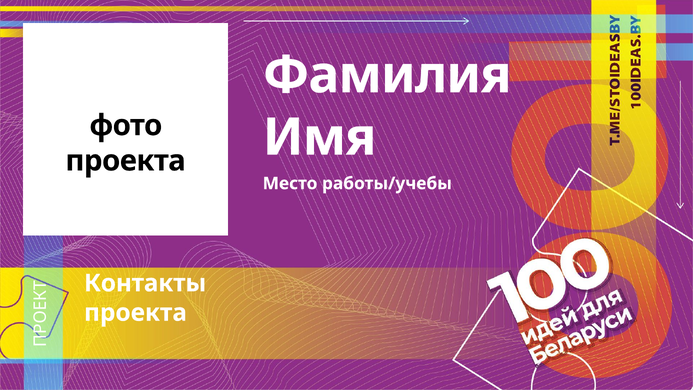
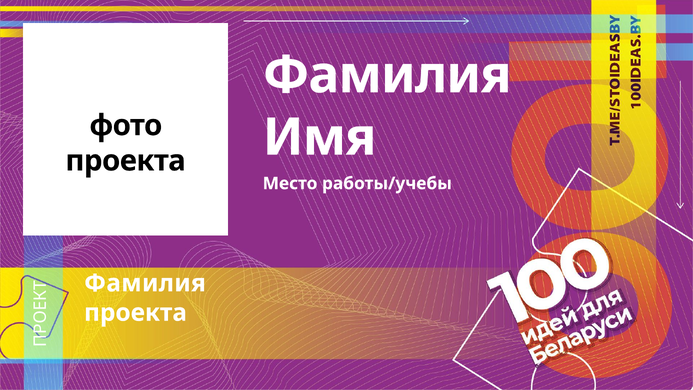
Контакты at (145, 283): Контакты -> Фамилия
